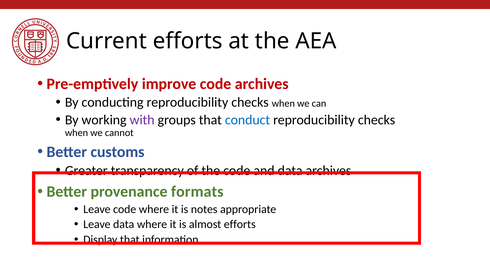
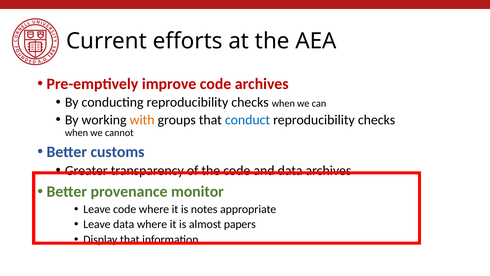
with colour: purple -> orange
formats: formats -> monitor
almost efforts: efforts -> papers
